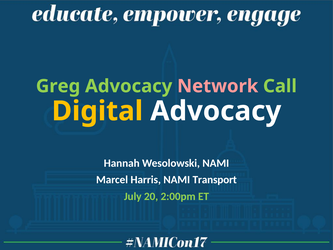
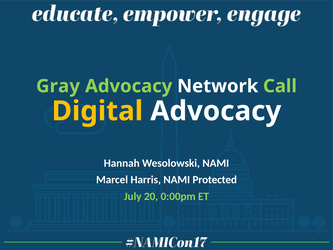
Greg: Greg -> Gray
Network colour: pink -> white
Transport: Transport -> Protected
2:00pm: 2:00pm -> 0:00pm
